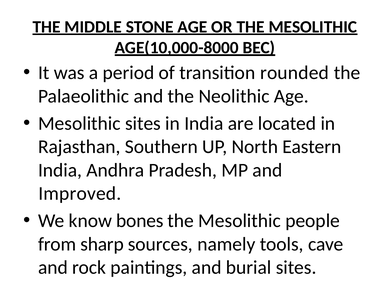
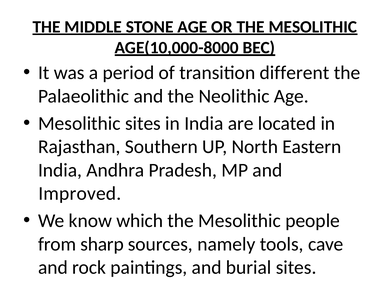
rounded: rounded -> different
bones: bones -> which
